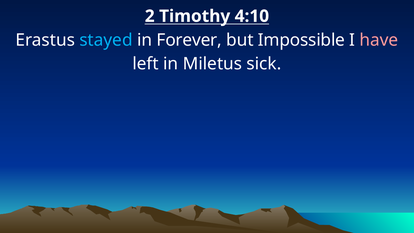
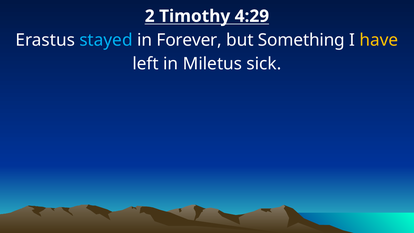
4:10: 4:10 -> 4:29
Impossible: Impossible -> Something
have colour: pink -> yellow
